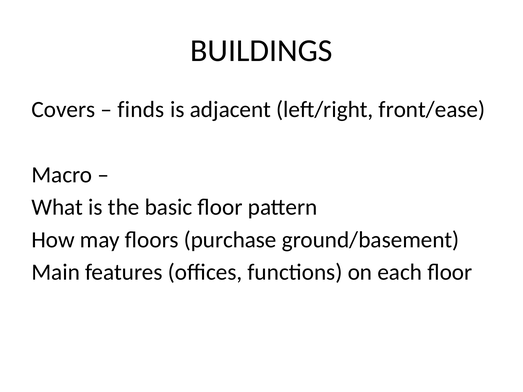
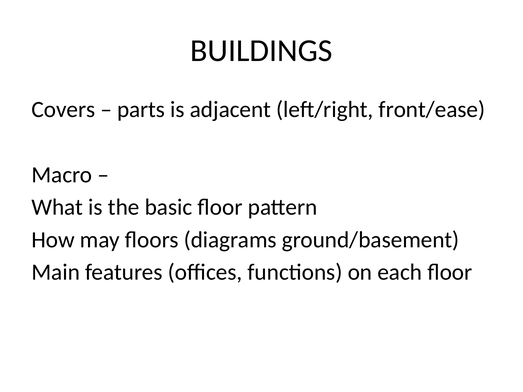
finds: finds -> parts
purchase: purchase -> diagrams
